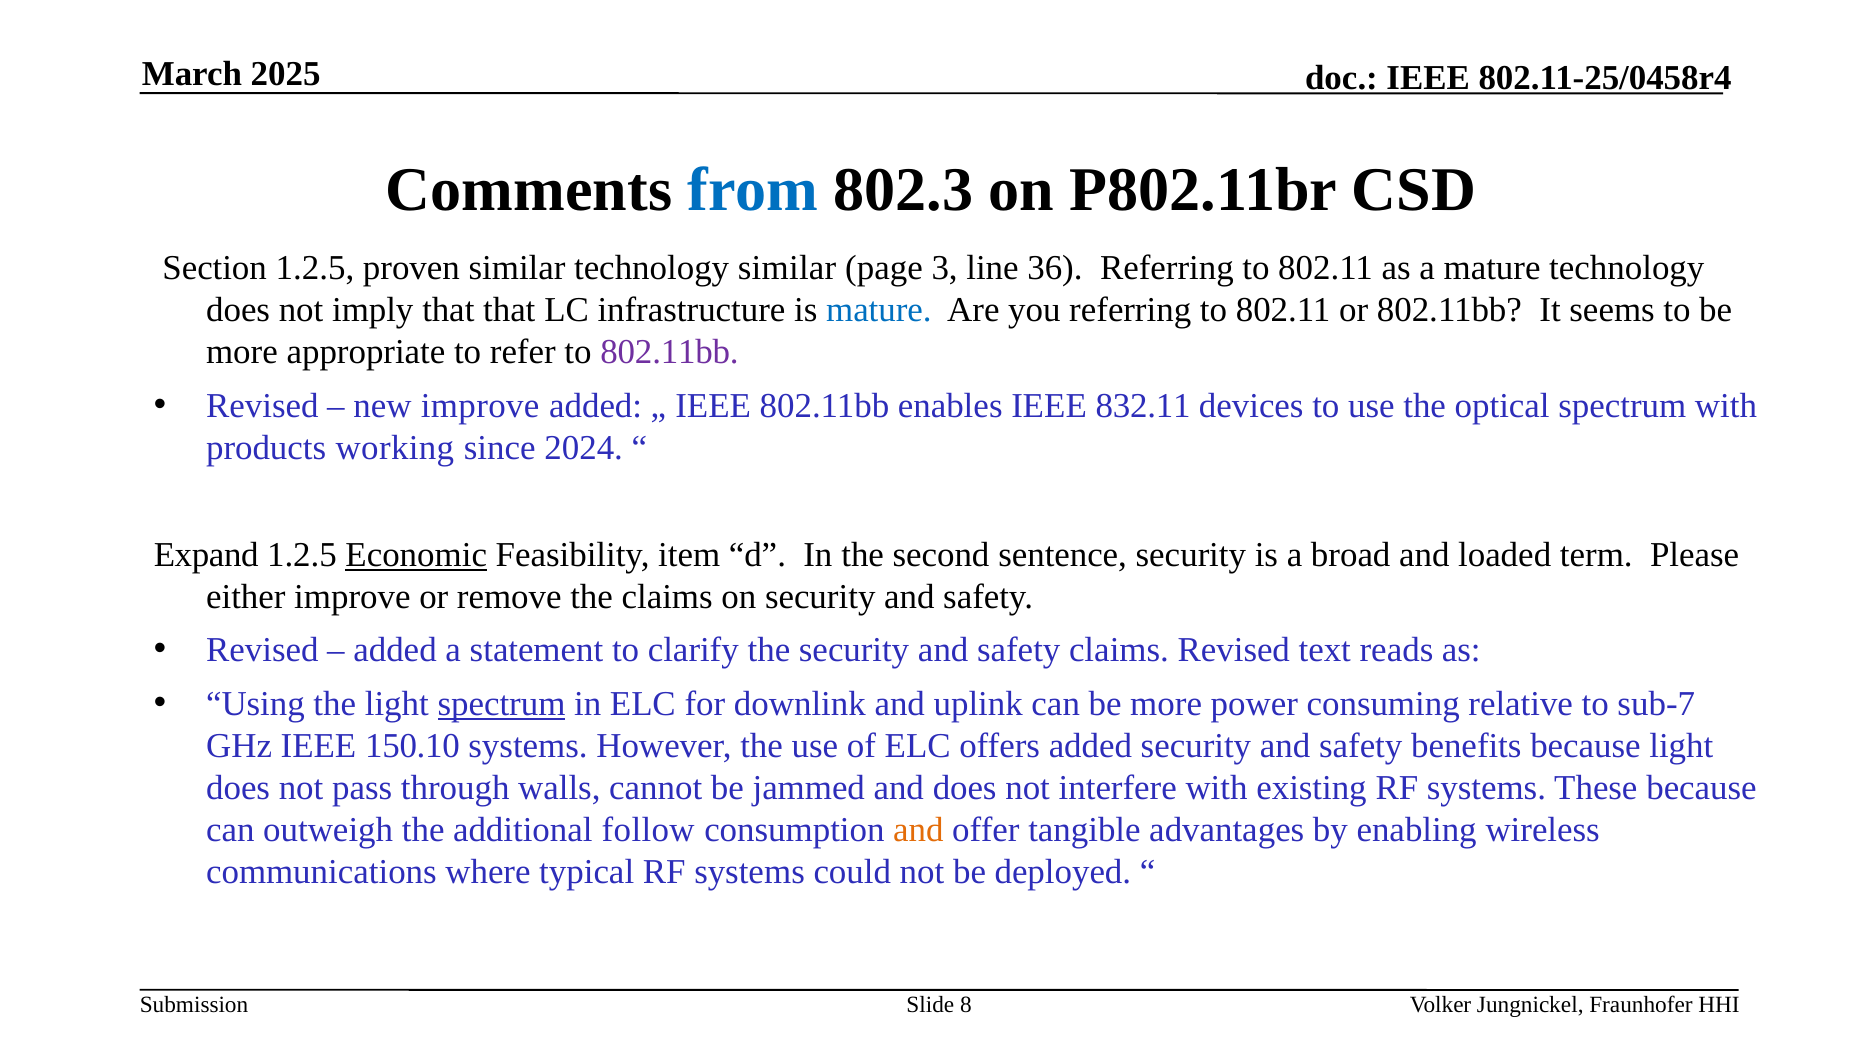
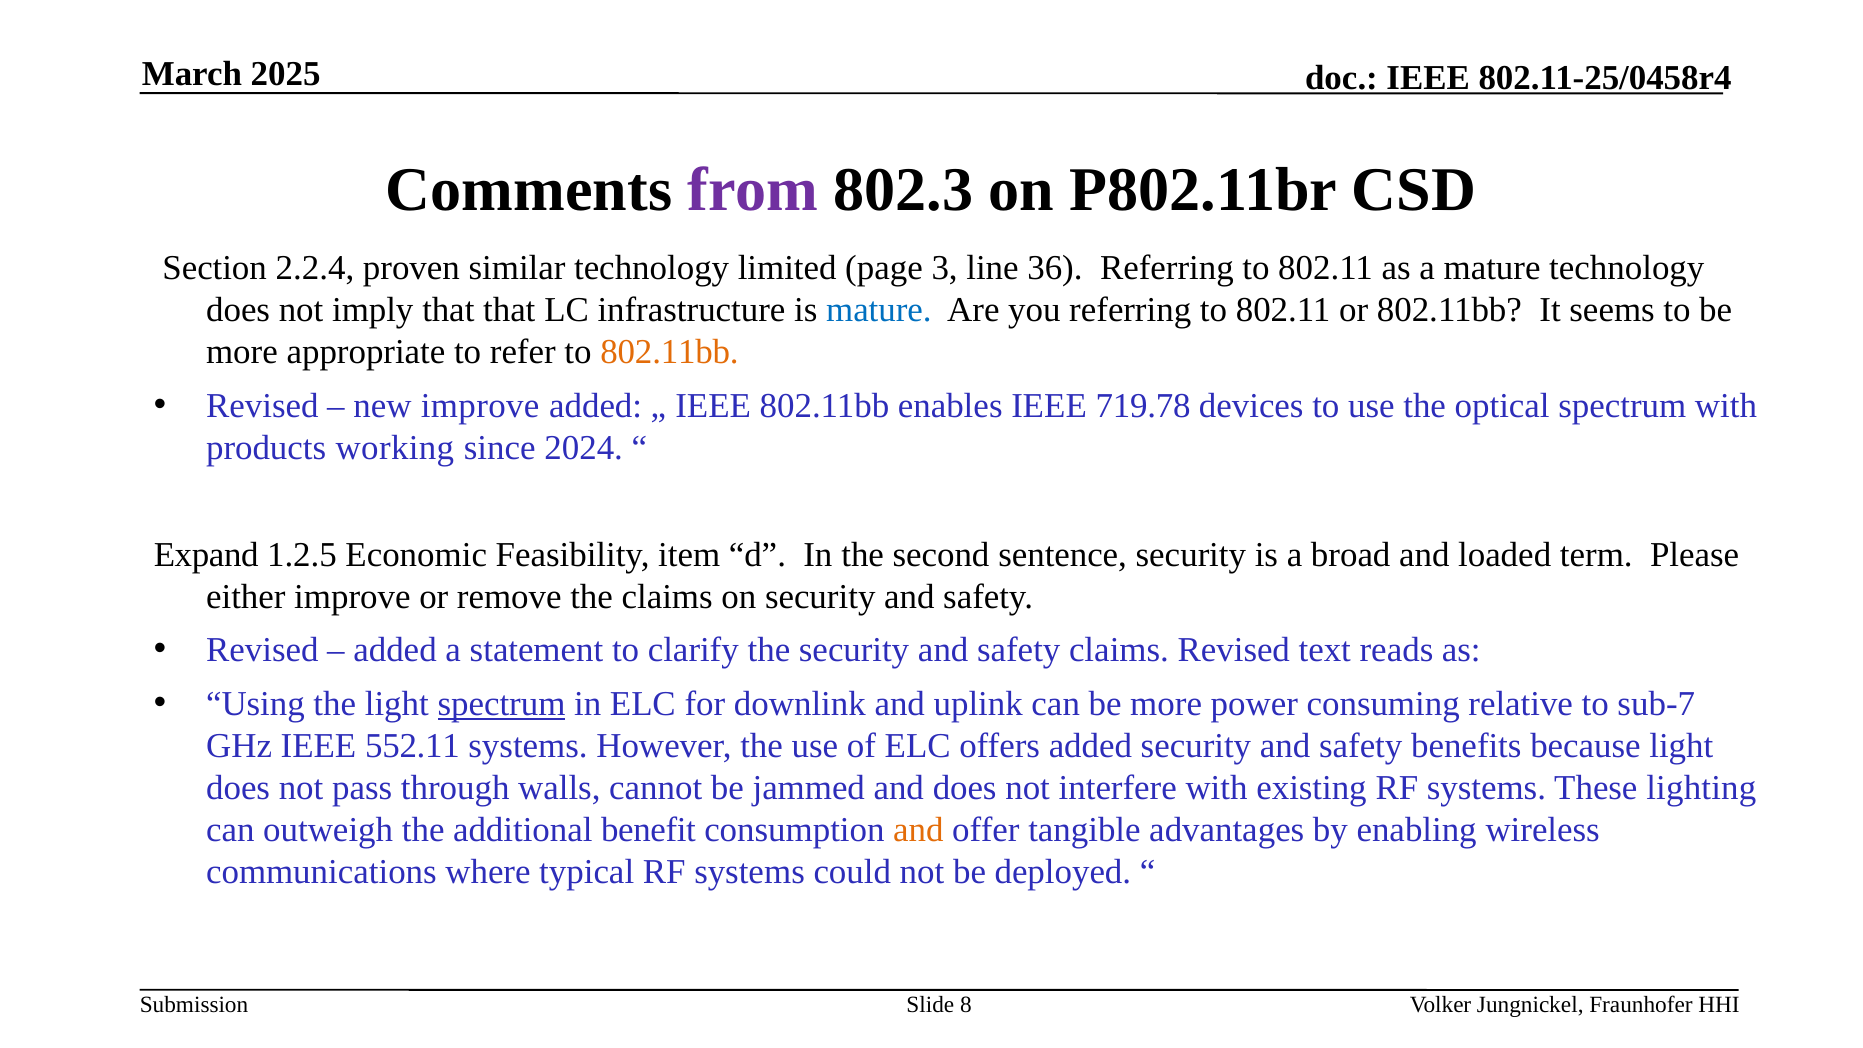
from colour: blue -> purple
Section 1.2.5: 1.2.5 -> 2.2.4
technology similar: similar -> limited
802.11bb at (670, 352) colour: purple -> orange
832.11: 832.11 -> 719.78
Economic underline: present -> none
150.10: 150.10 -> 552.11
These because: because -> lighting
follow: follow -> benefit
